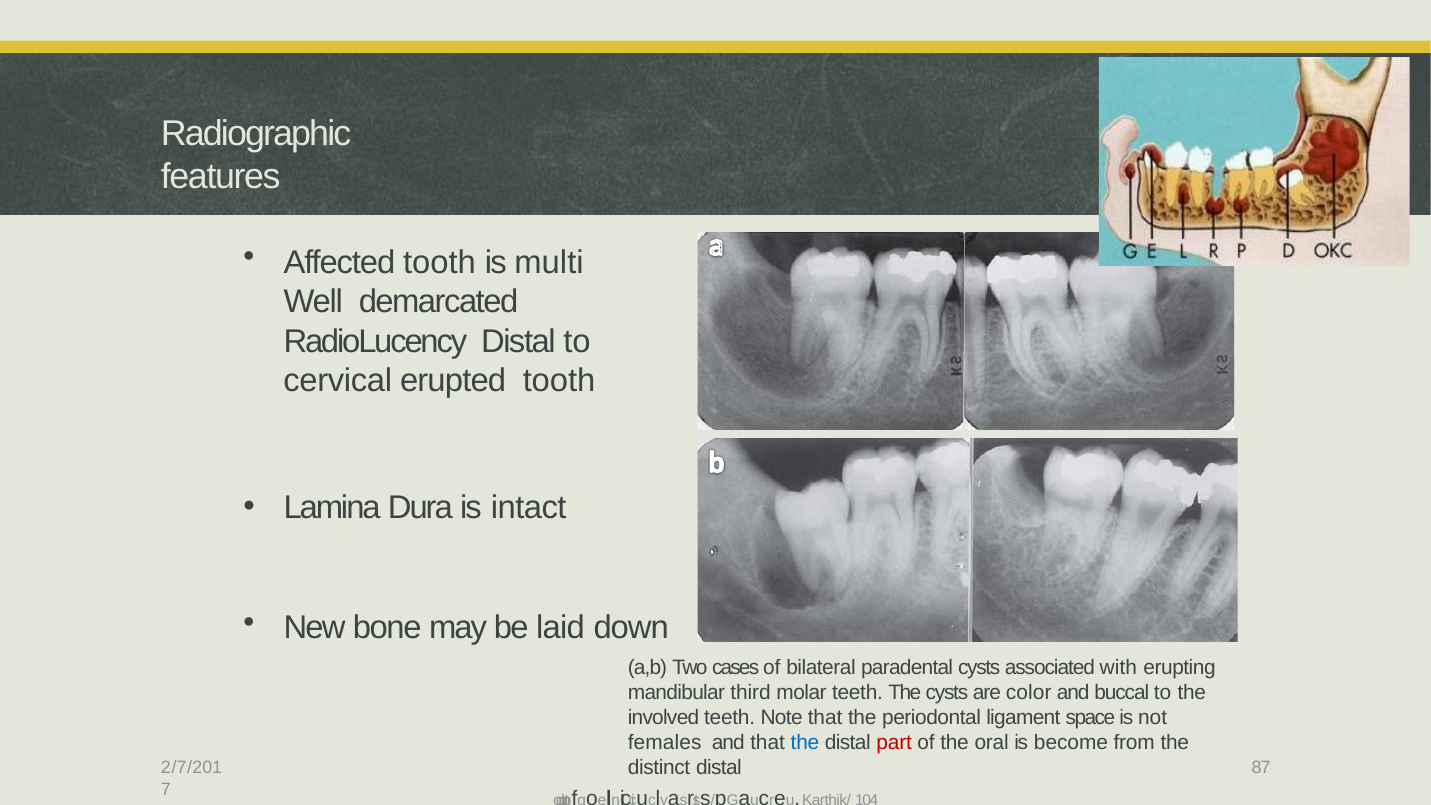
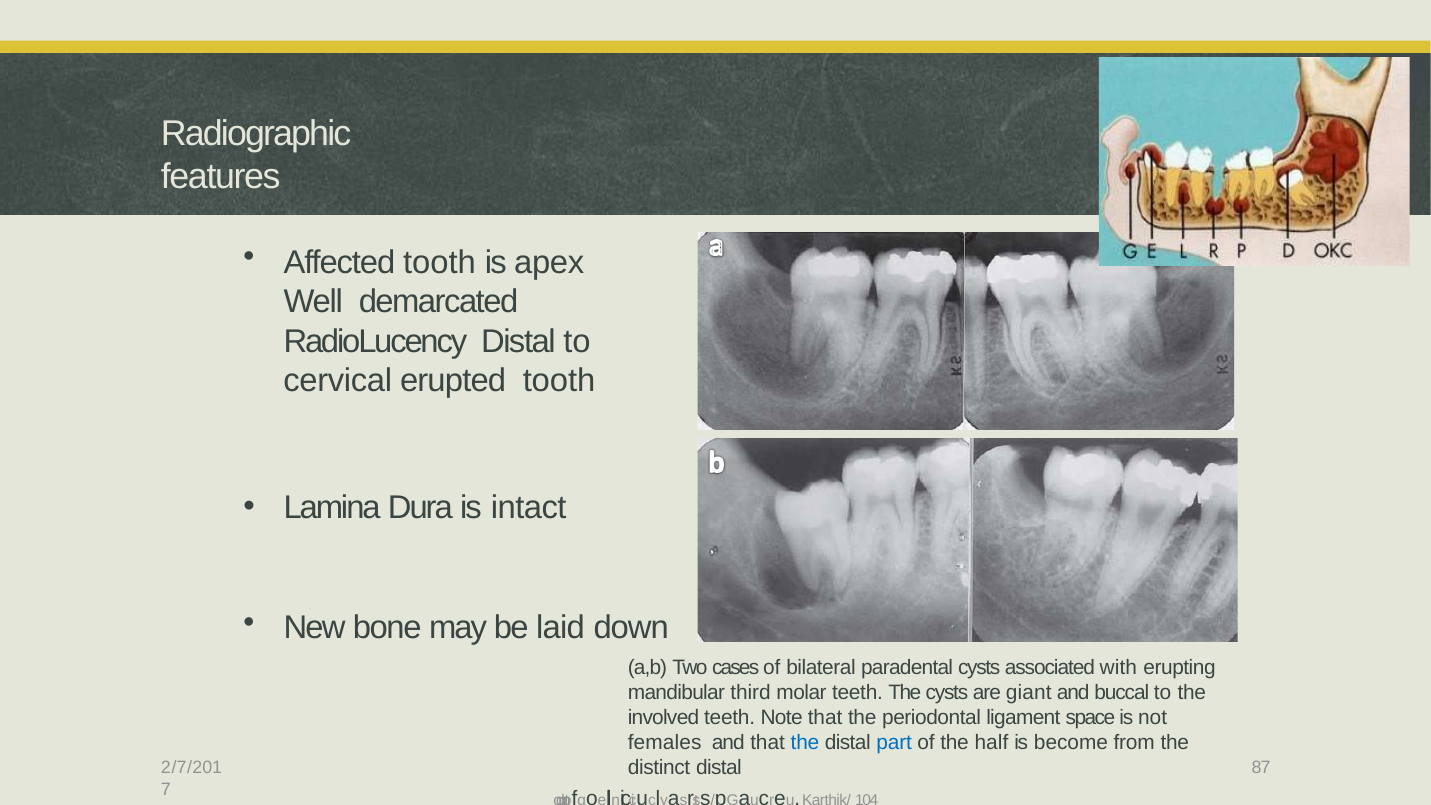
multi: multi -> apex
color: color -> giant
part colour: red -> blue
oral: oral -> half
